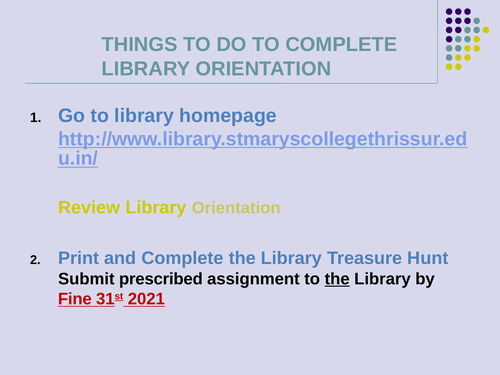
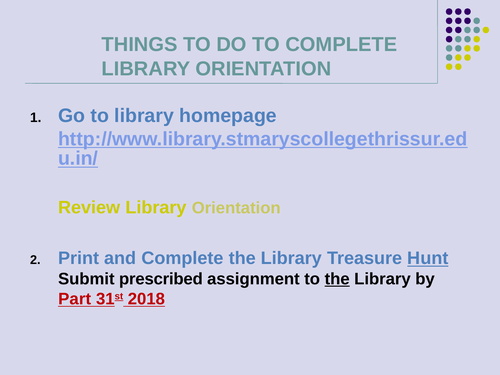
Hunt underline: none -> present
Fine: Fine -> Part
2021: 2021 -> 2018
